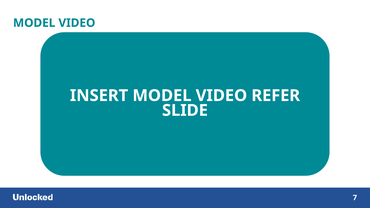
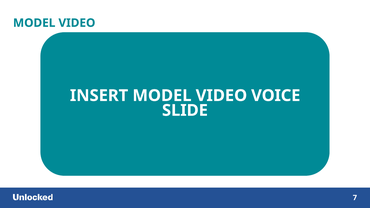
REFER: REFER -> VOICE
